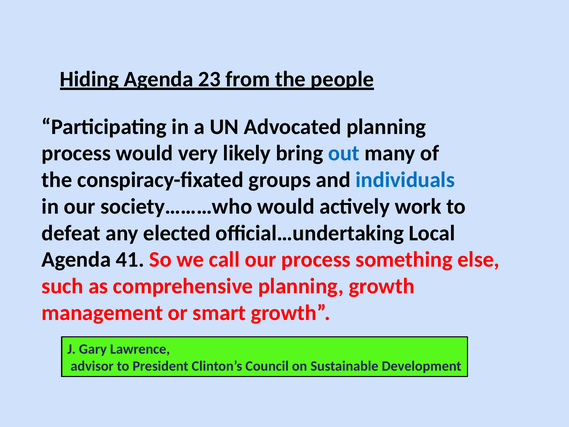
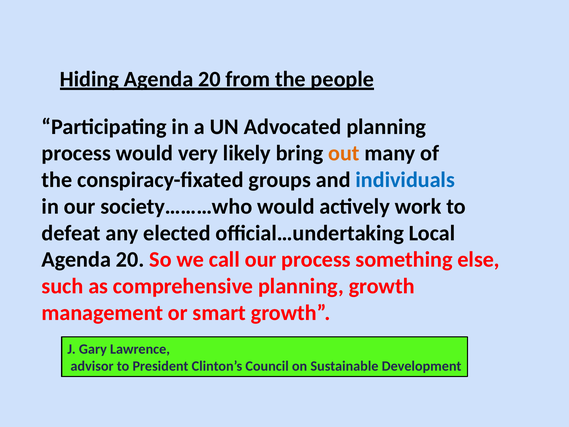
Hiding Agenda 23: 23 -> 20
out colour: blue -> orange
41 at (130, 259): 41 -> 20
